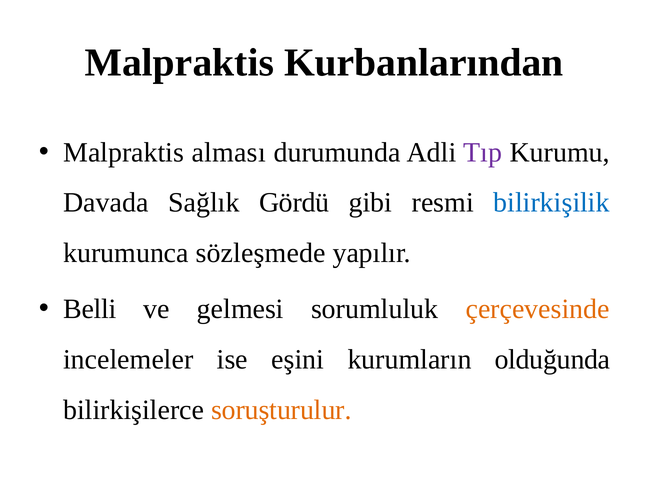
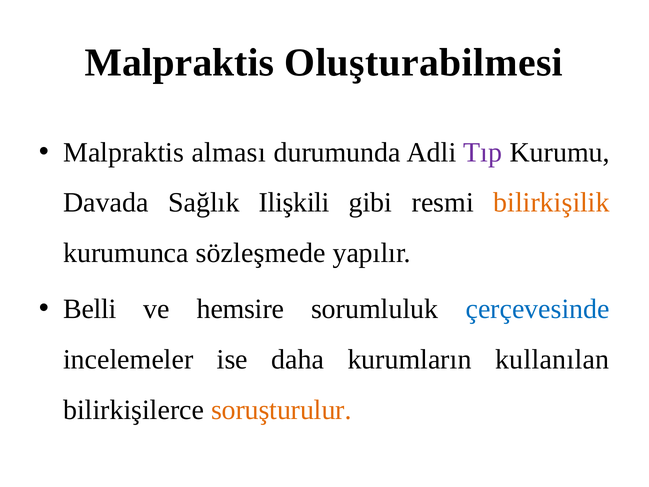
Kurbanlarından: Kurbanlarından -> Oluşturabilmesi
Gördü: Gördü -> Ilişkili
bilirkişilik colour: blue -> orange
gelmesi: gelmesi -> hemsire
çerçevesinde colour: orange -> blue
eşini: eşini -> daha
olduğunda: olduğunda -> kullanılan
